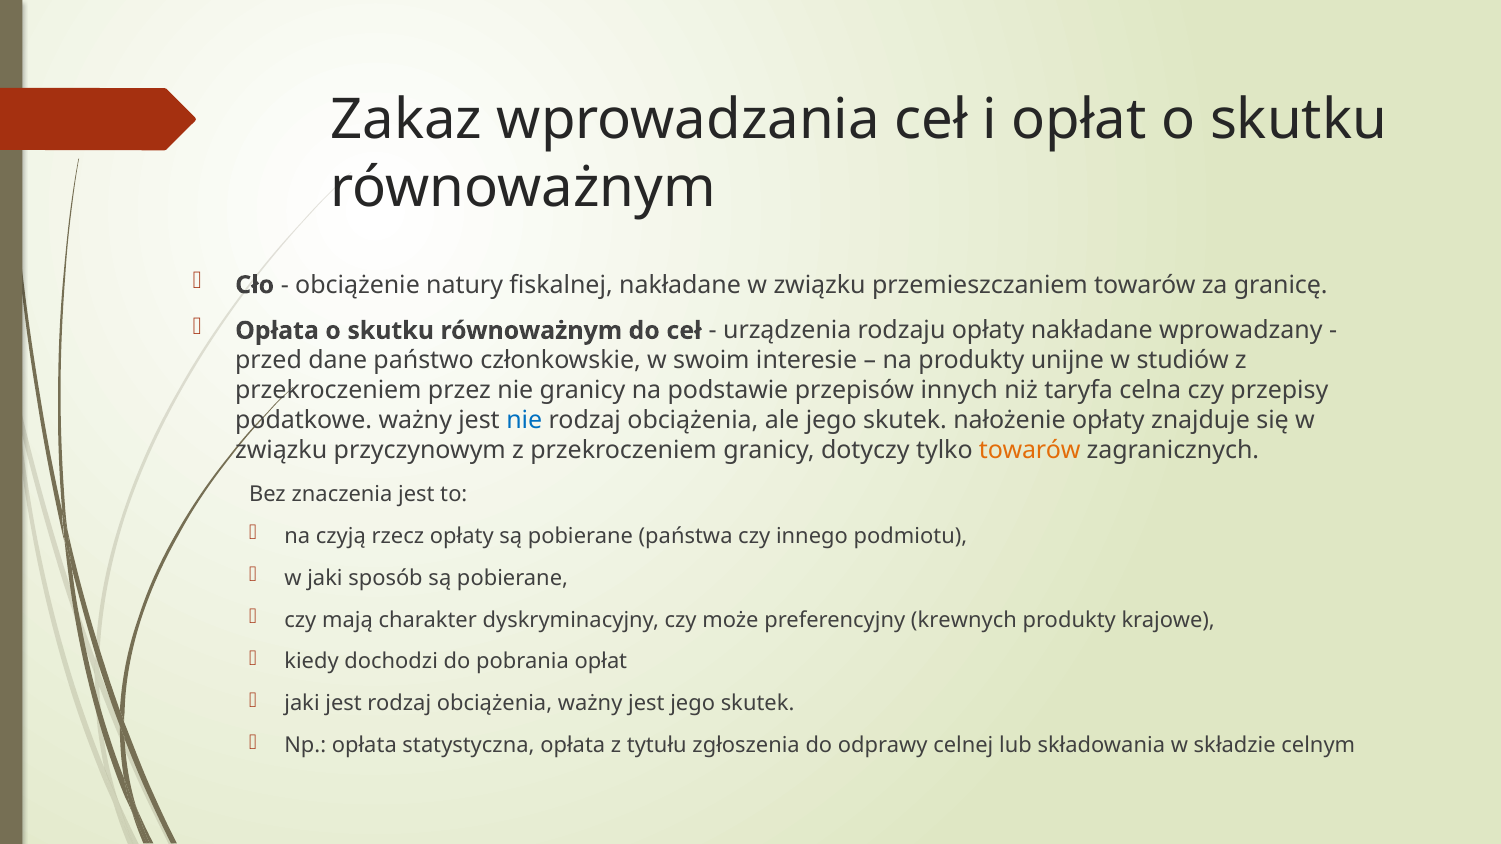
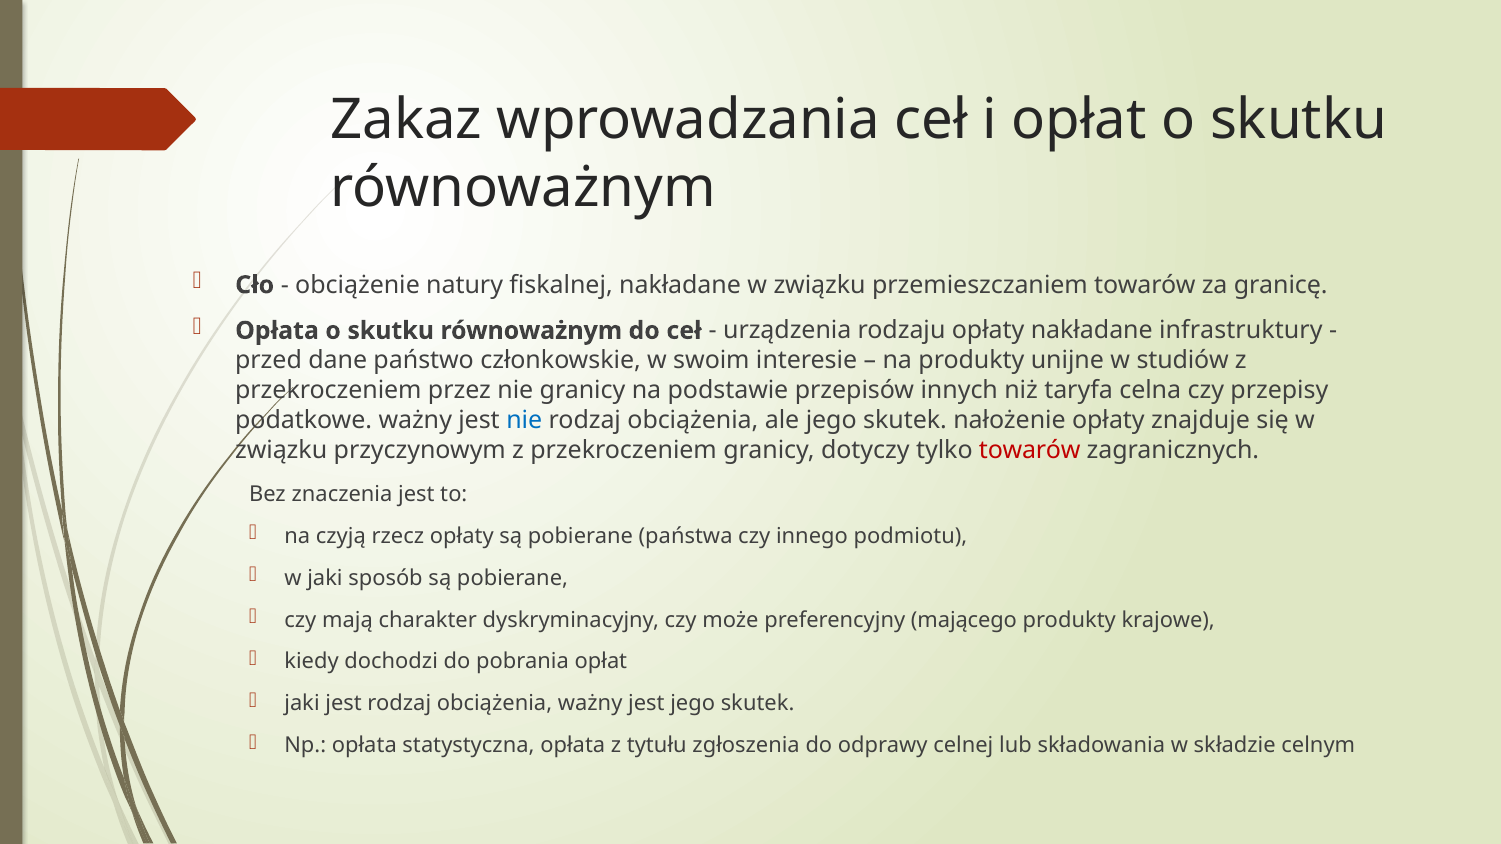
wprowadzany: wprowadzany -> infrastruktury
towarów at (1030, 451) colour: orange -> red
krewnych: krewnych -> mającego
